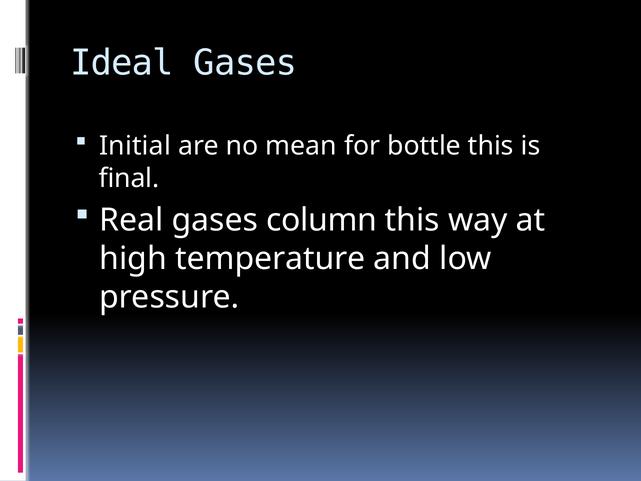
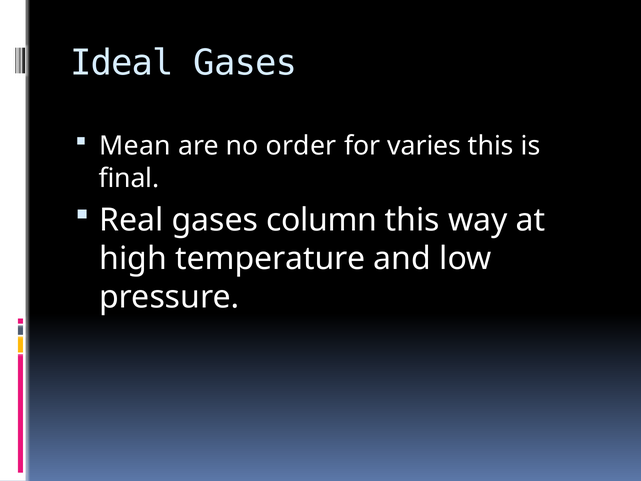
Initial: Initial -> Mean
mean: mean -> order
bottle: bottle -> varies
